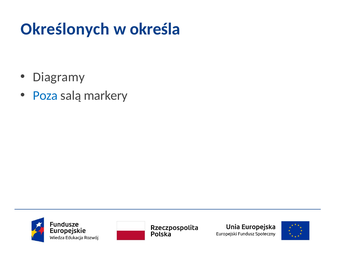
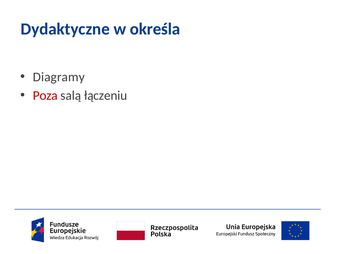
Określonych: Określonych -> Dydaktyczne
Poza colour: blue -> red
markery: markery -> łączeniu
